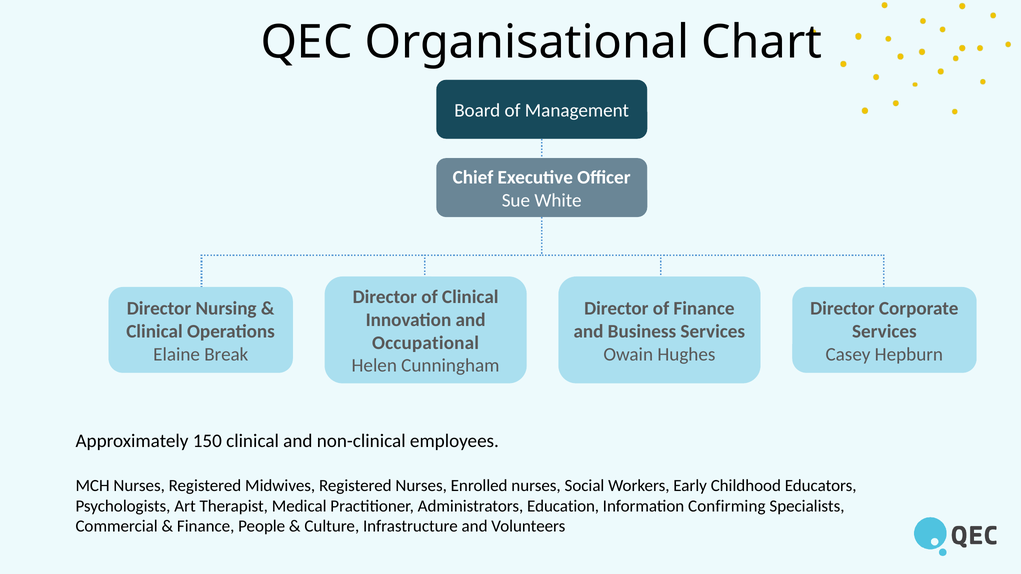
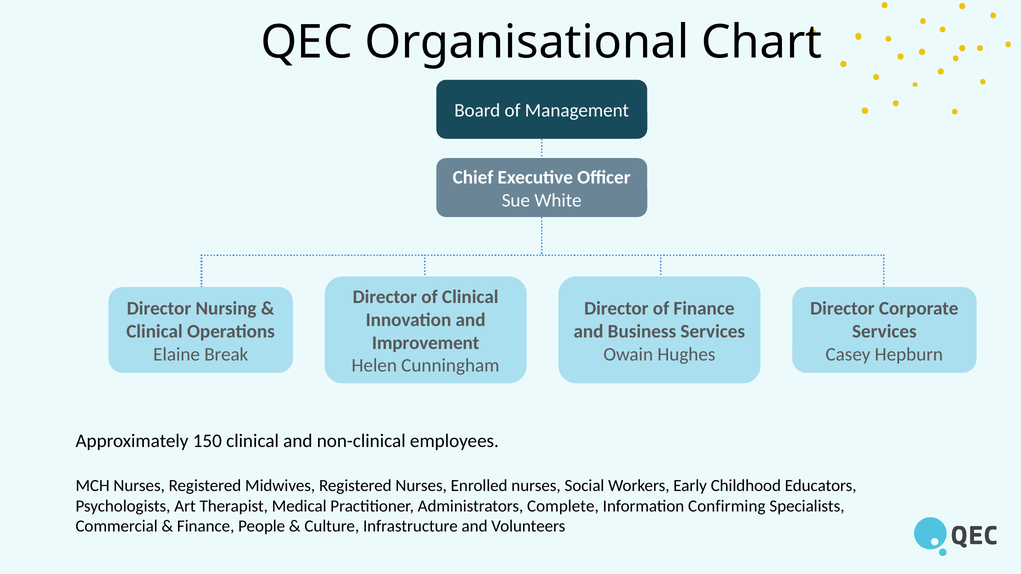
Occupational: Occupational -> Improvement
Education: Education -> Complete
